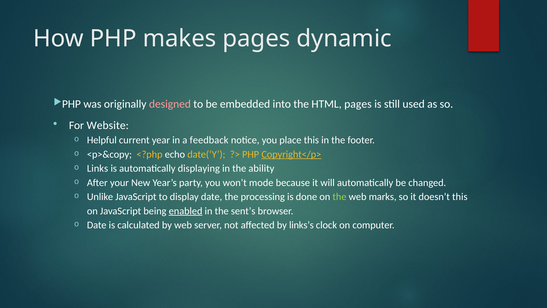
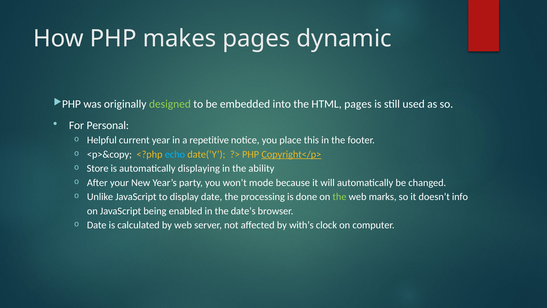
designed colour: pink -> light green
Website: Website -> Personal
feedback: feedback -> repetitive
echo colour: white -> light blue
Links: Links -> Store
doesn’t this: this -> info
enabled underline: present -> none
sent’s: sent’s -> date’s
links’s: links’s -> with’s
